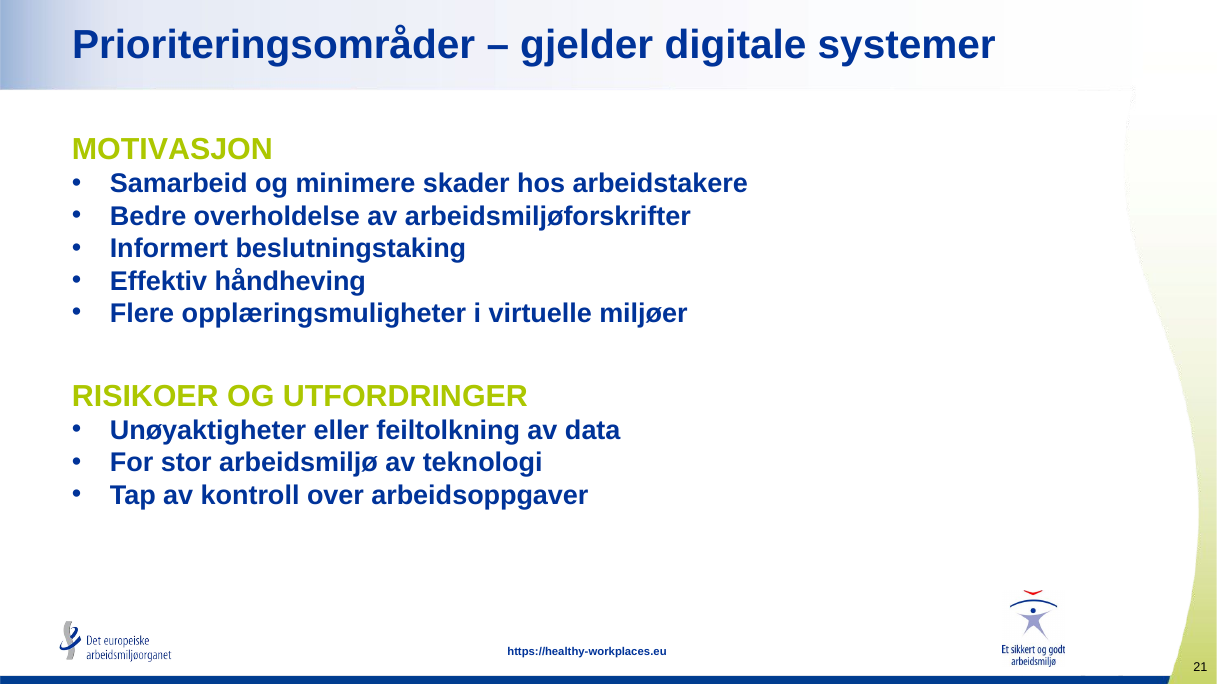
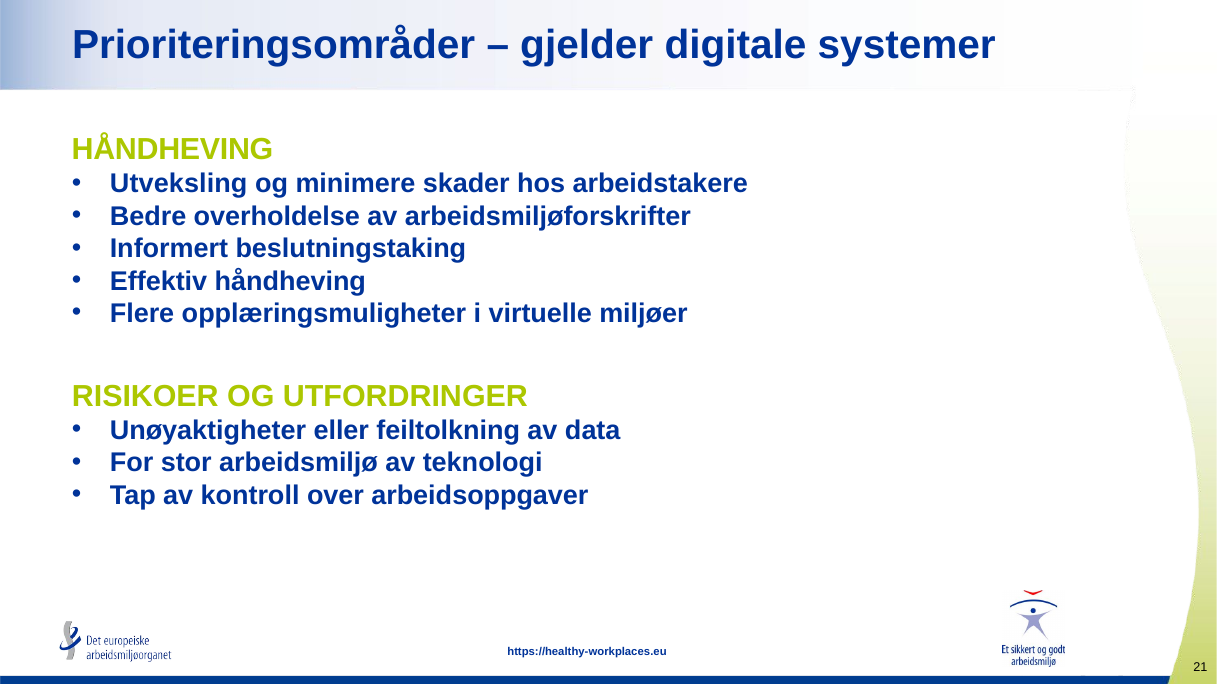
MOTIVASJON at (172, 150): MOTIVASJON -> HÅNDHEVING
Samarbeid: Samarbeid -> Utveksling
